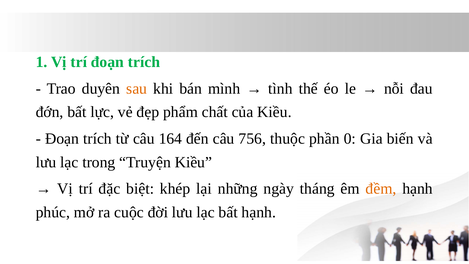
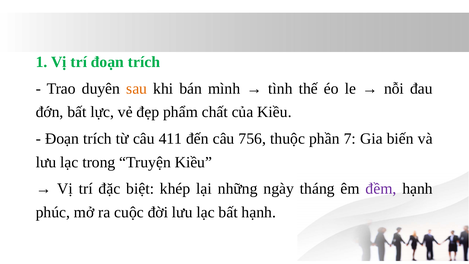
164: 164 -> 411
0: 0 -> 7
đềm colour: orange -> purple
